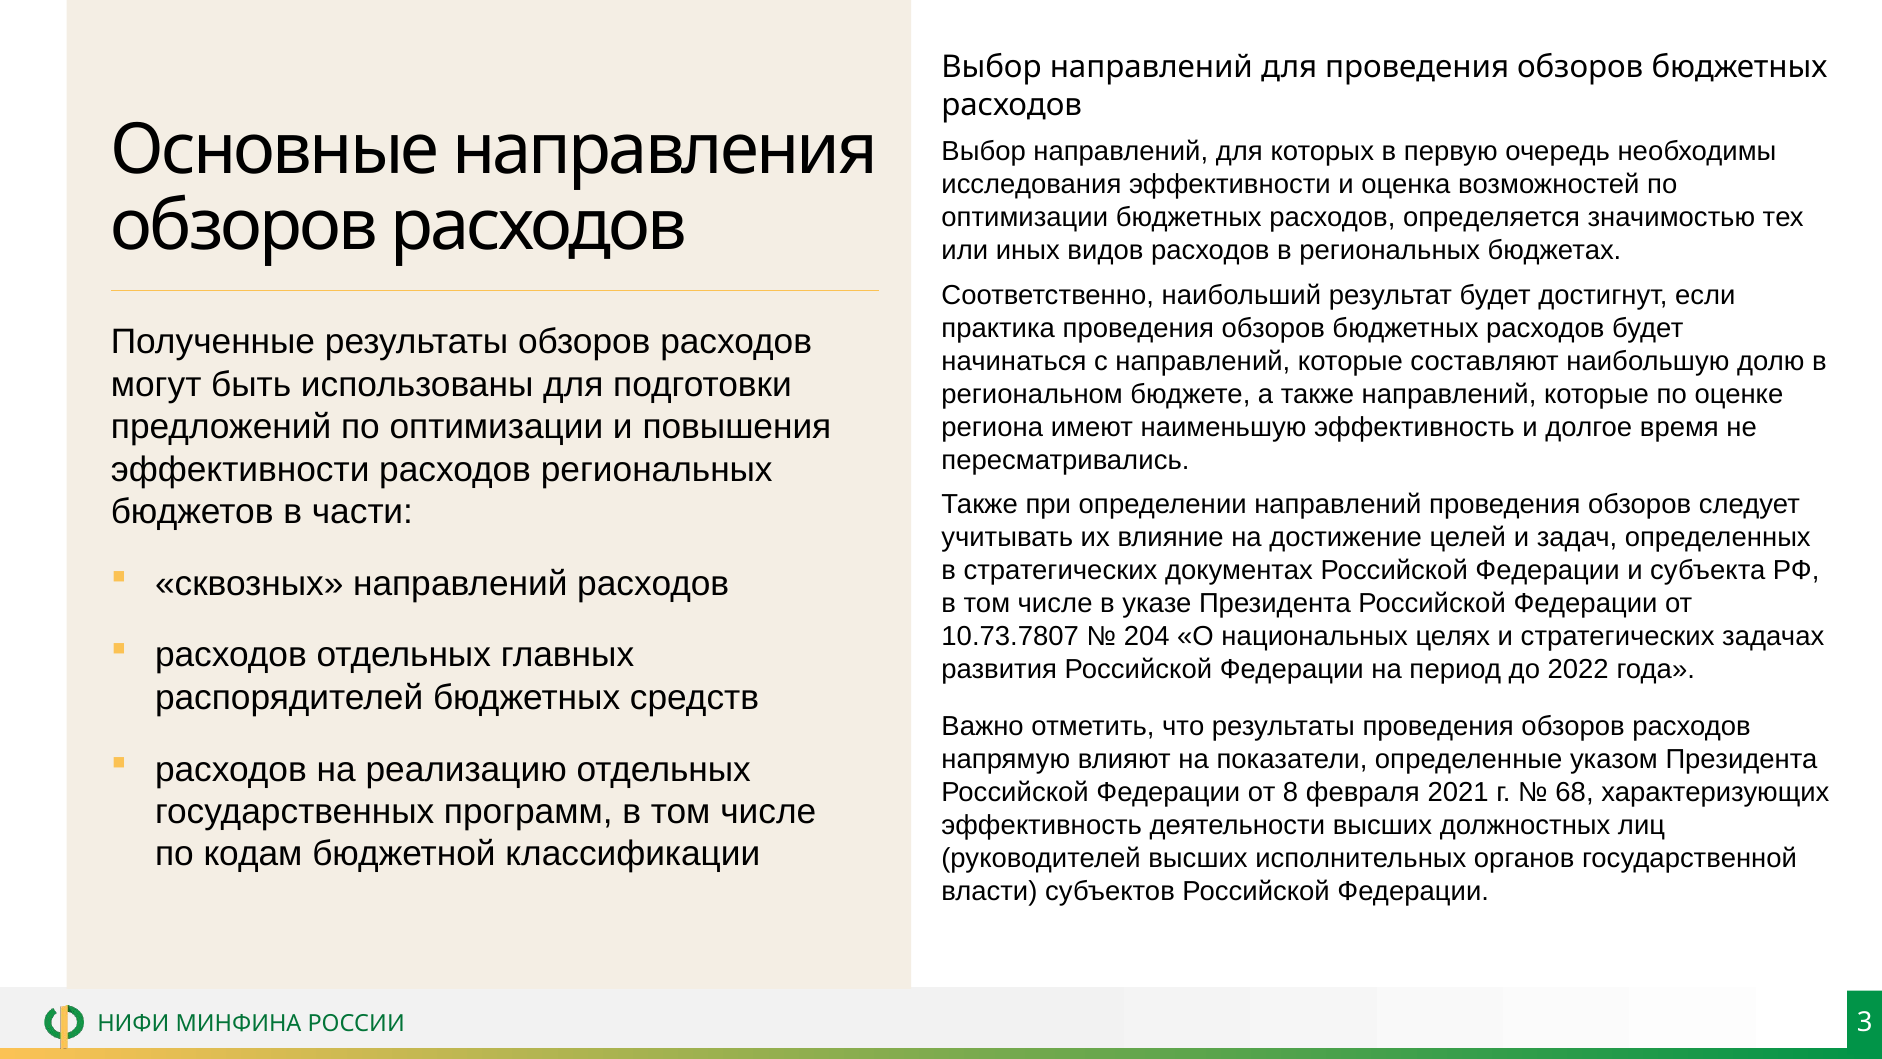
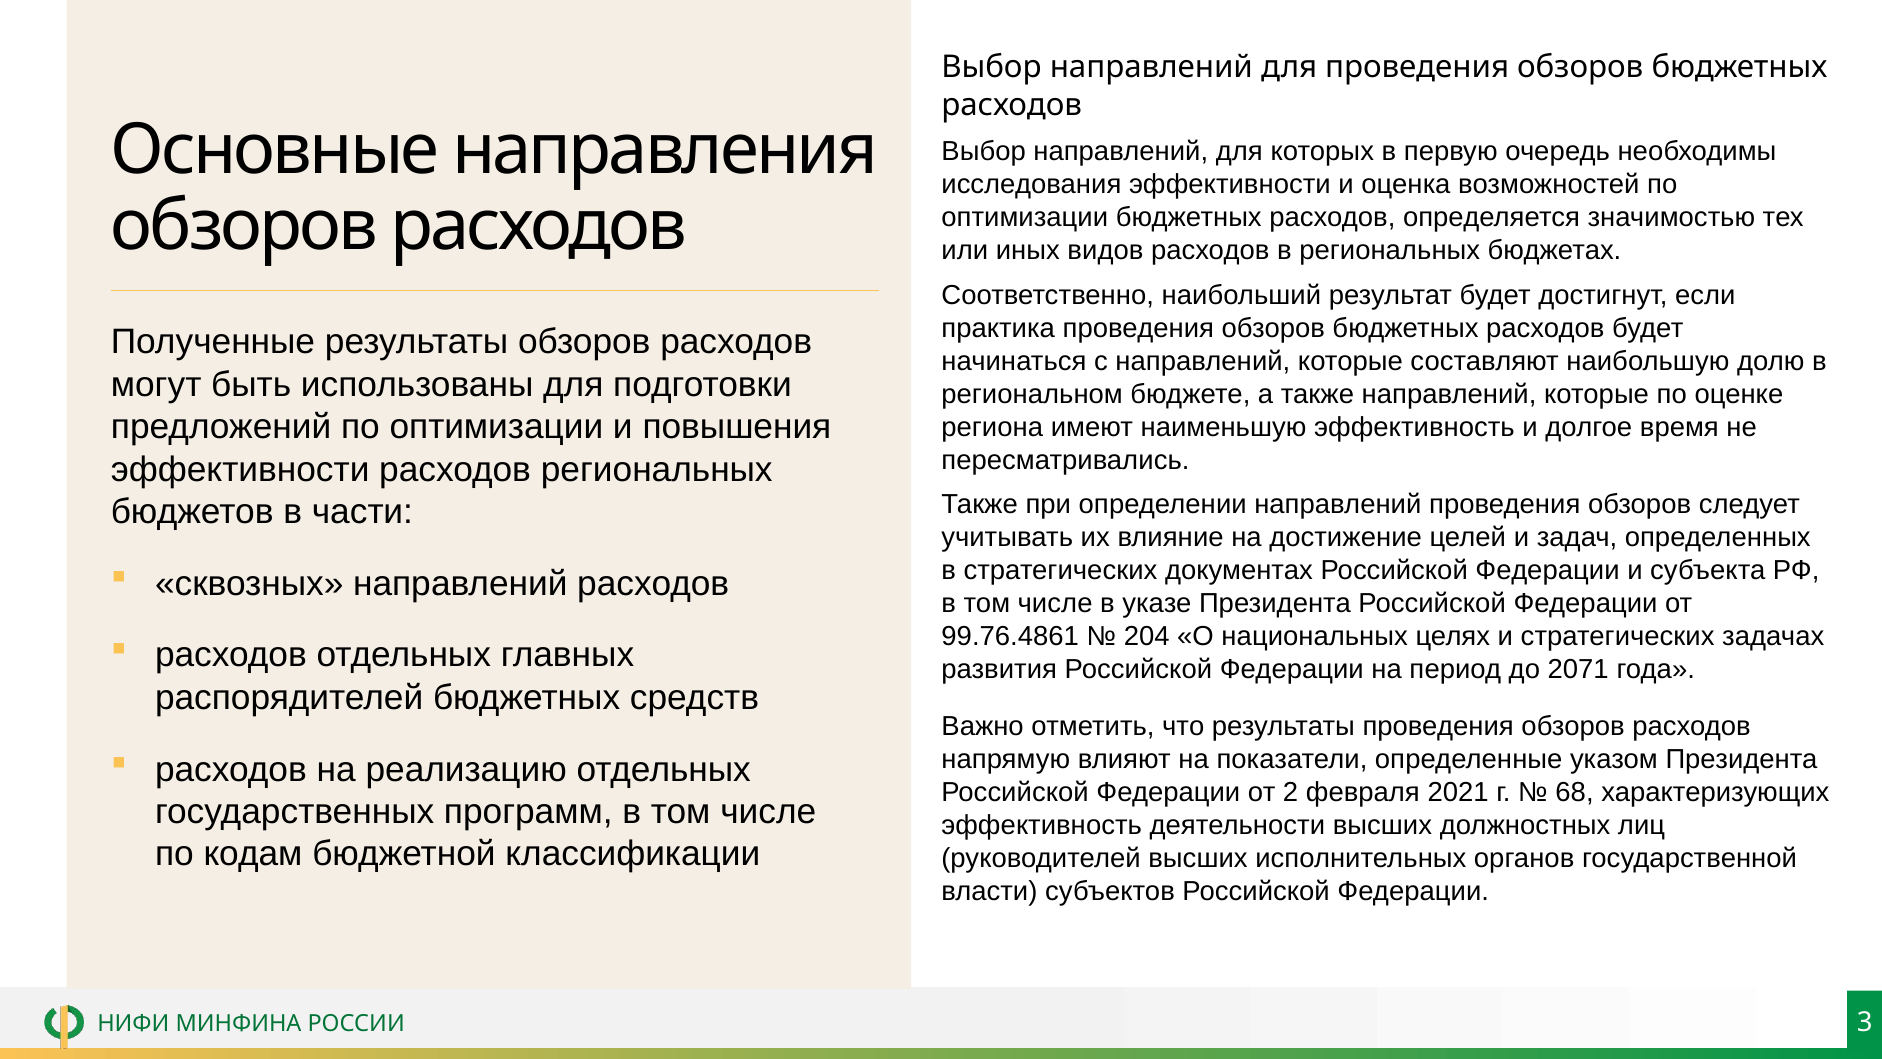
10.73.7807: 10.73.7807 -> 99.76.4861
2022: 2022 -> 2071
8: 8 -> 2
